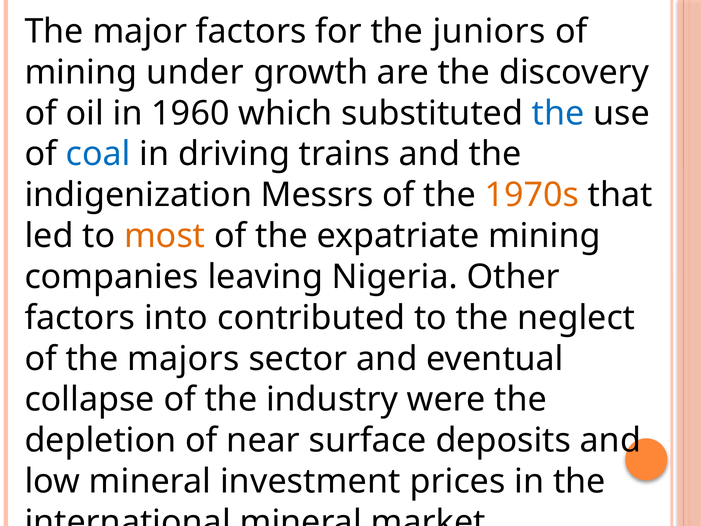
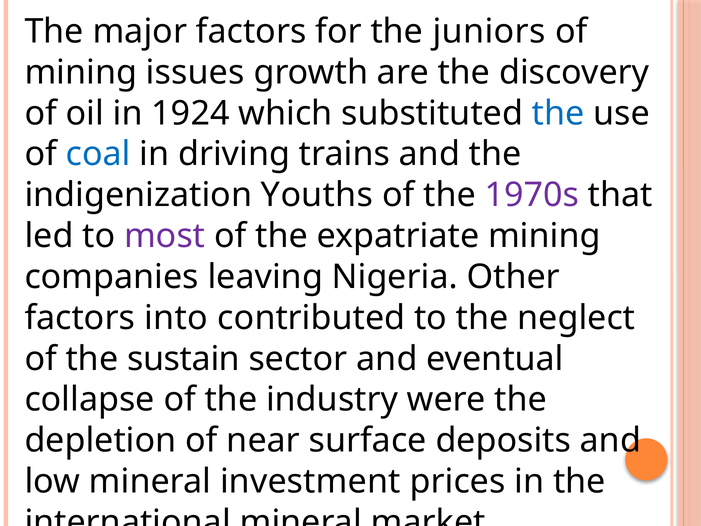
under: under -> issues
1960: 1960 -> 1924
Messrs: Messrs -> Youths
1970s colour: orange -> purple
most colour: orange -> purple
majors: majors -> sustain
